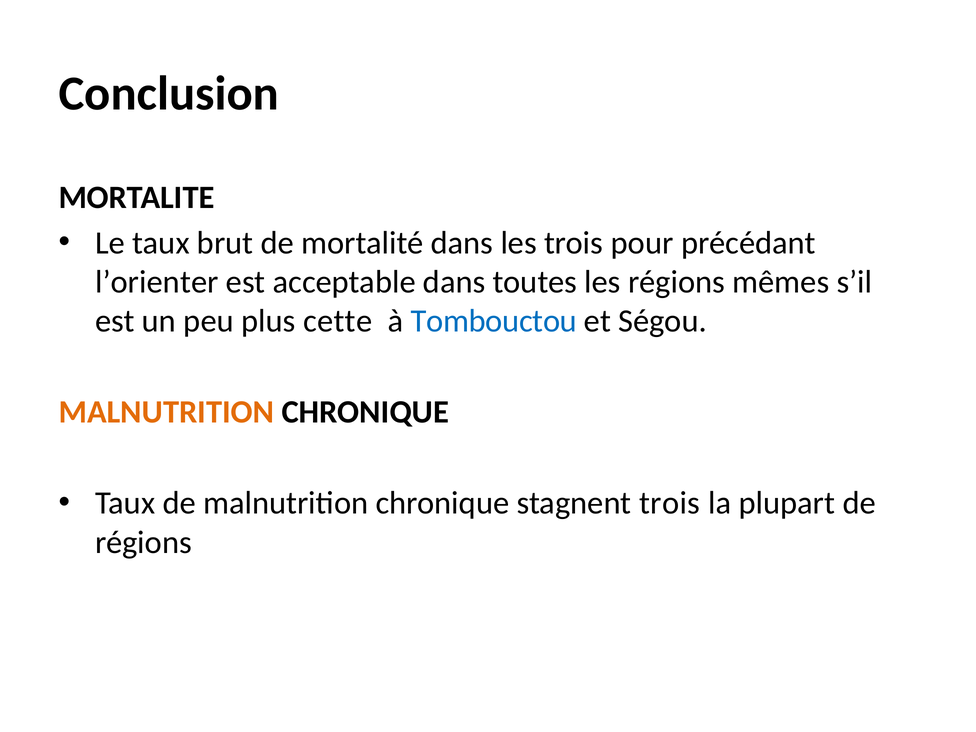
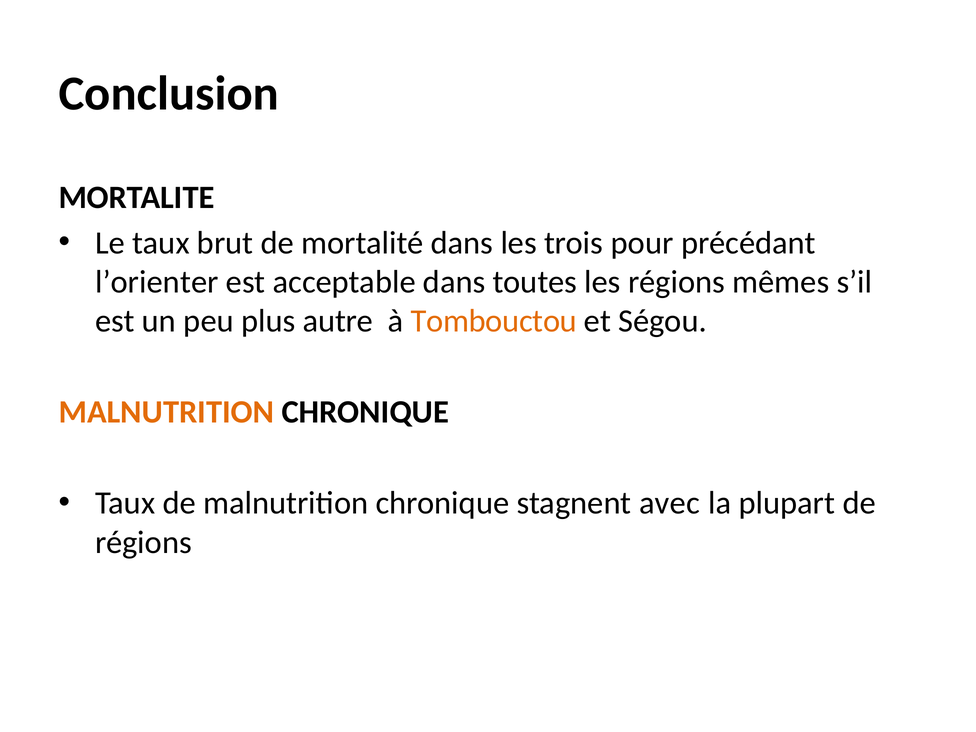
cette: cette -> autre
Tombouctou colour: blue -> orange
stagnent trois: trois -> avec
